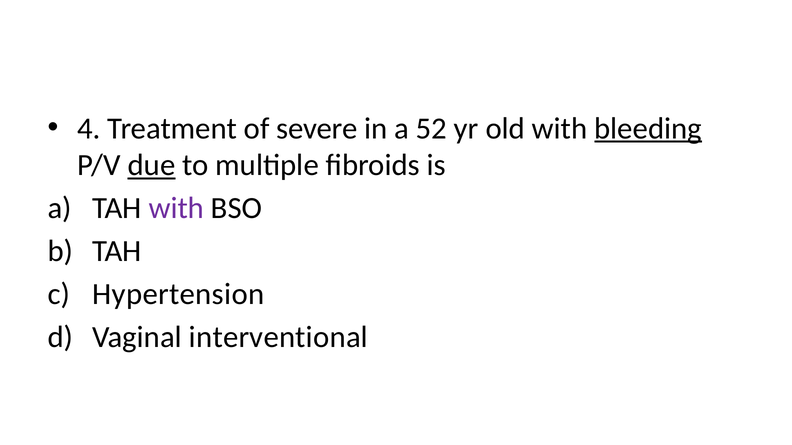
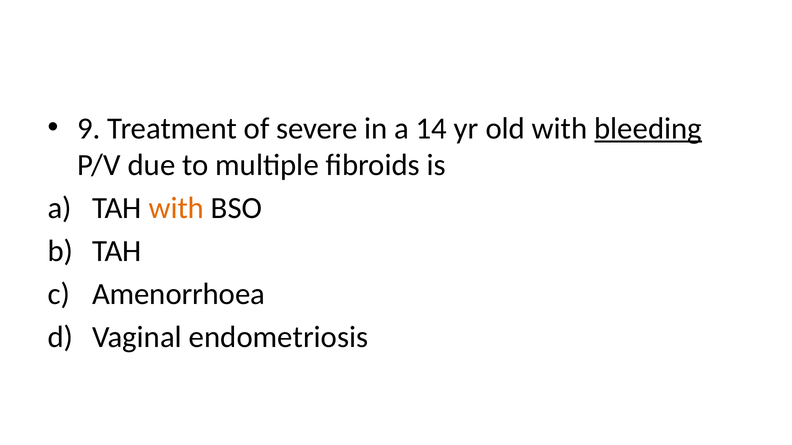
4: 4 -> 9
52: 52 -> 14
due underline: present -> none
with at (176, 208) colour: purple -> orange
Hypertension: Hypertension -> Amenorrhoea
interventional: interventional -> endometriosis
